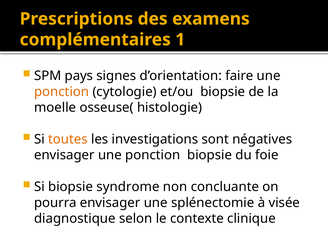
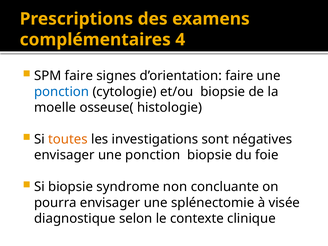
1: 1 -> 4
SPM pays: pays -> faire
ponction at (62, 92) colour: orange -> blue
